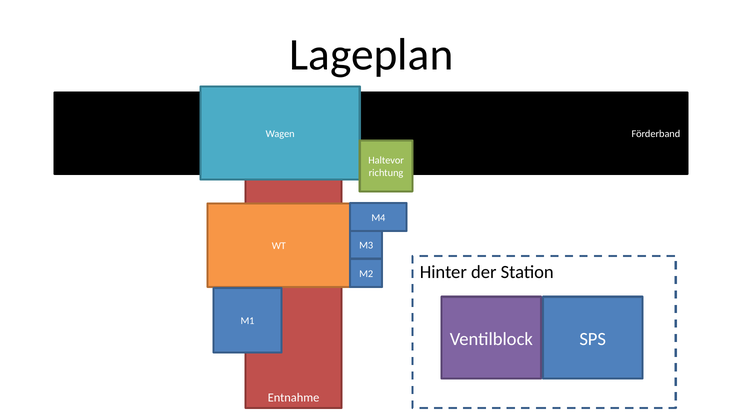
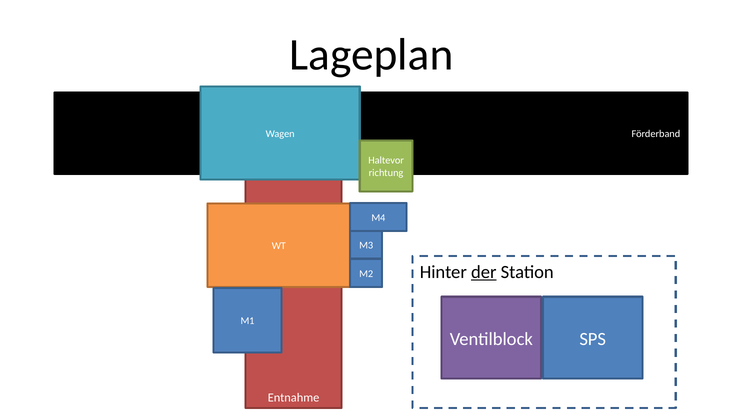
der underline: none -> present
